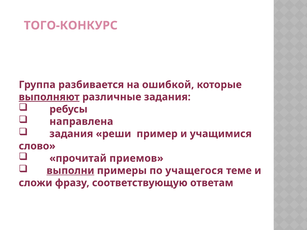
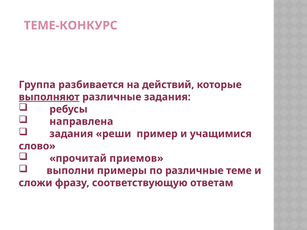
ТОГО-КОНКУРС: ТОГО-КОНКУРС -> ТЕМЕ-КОНКУРС
ошибкой: ошибкой -> действий
выполни underline: present -> none
по учащегося: учащегося -> различные
